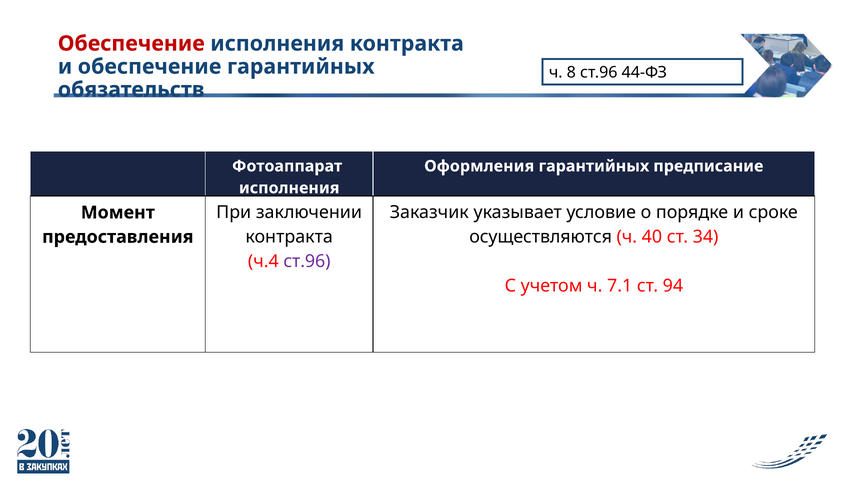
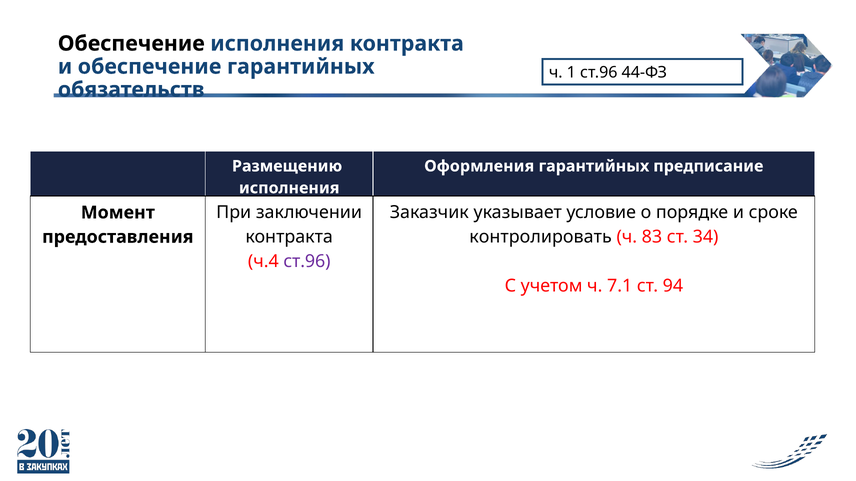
Обеспечение at (131, 44) colour: red -> black
8: 8 -> 1
Фотоаппарат: Фотоаппарат -> Размещению
осуществляются: осуществляются -> контролировать
40: 40 -> 83
